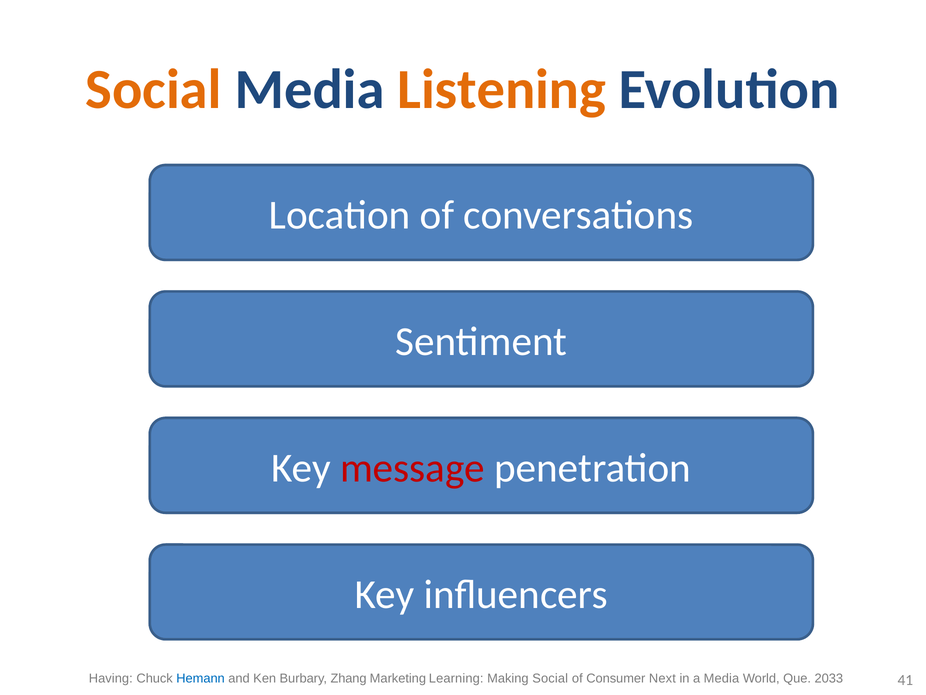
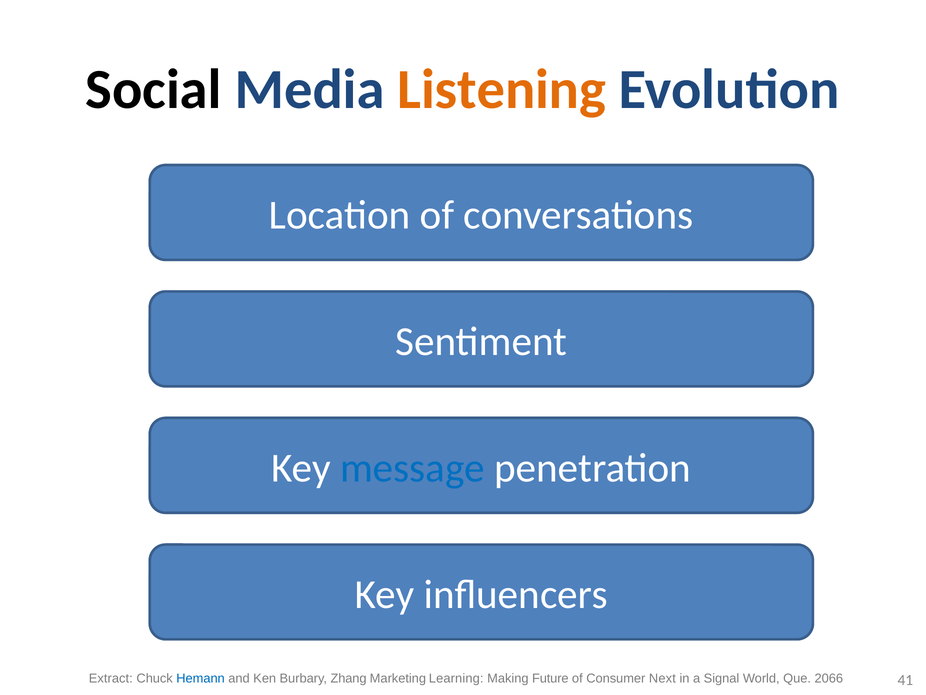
Social at (154, 90) colour: orange -> black
message colour: red -> blue
Having: Having -> Extract
Making Social: Social -> Future
a Media: Media -> Signal
2033: 2033 -> 2066
